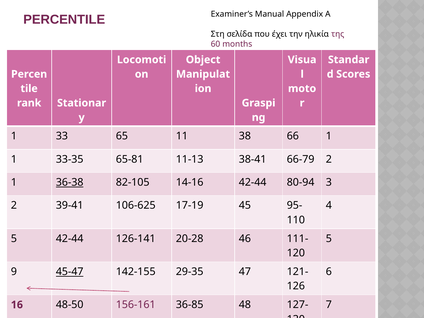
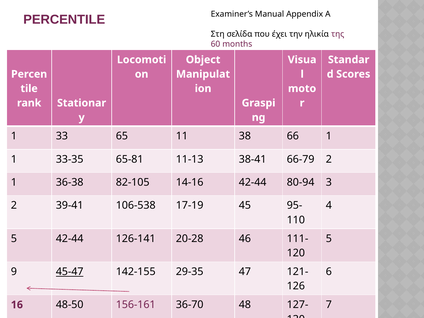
36-38 underline: present -> none
106-625: 106-625 -> 106-538
36-85: 36-85 -> 36-70
